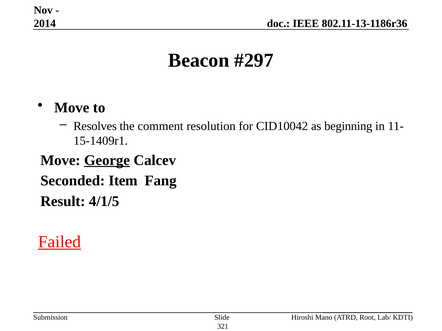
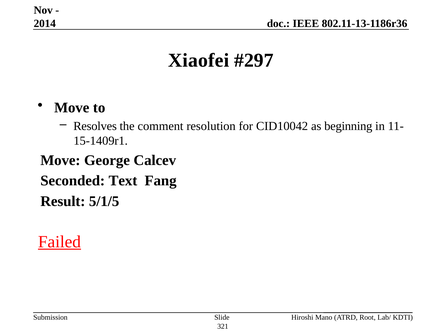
Beacon: Beacon -> Xiaofei
George underline: present -> none
Item: Item -> Text
4/1/5: 4/1/5 -> 5/1/5
